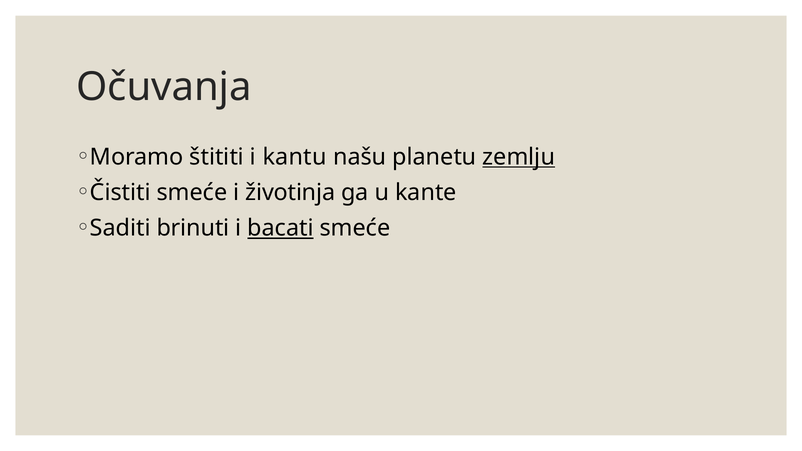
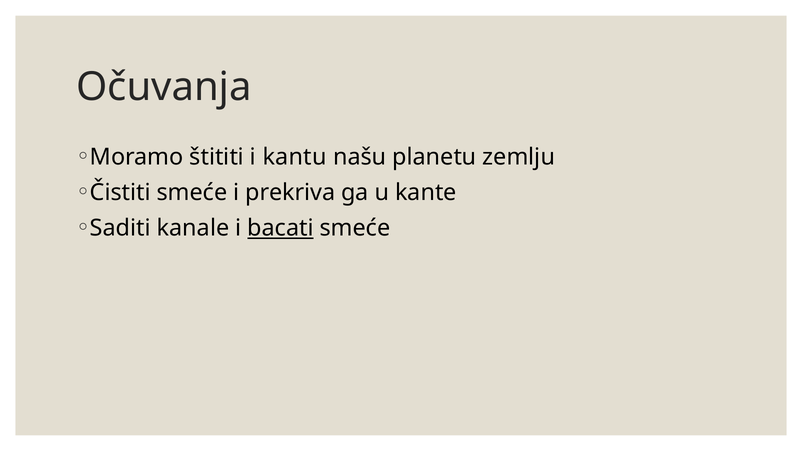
zemlju underline: present -> none
životinja: životinja -> prekriva
brinuti: brinuti -> kanale
